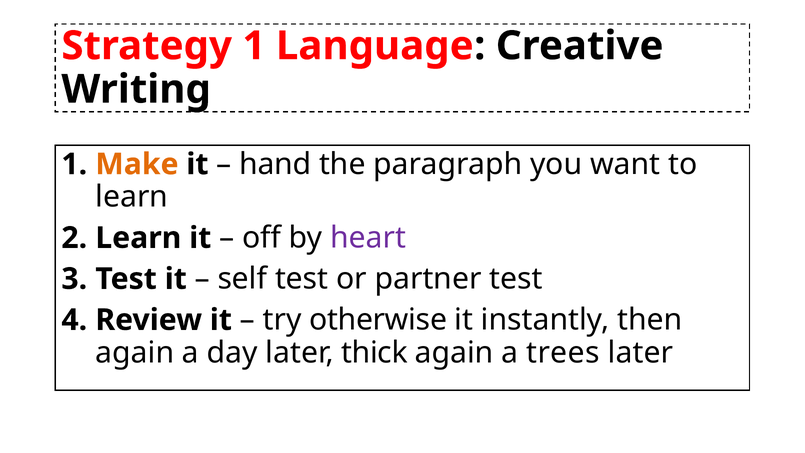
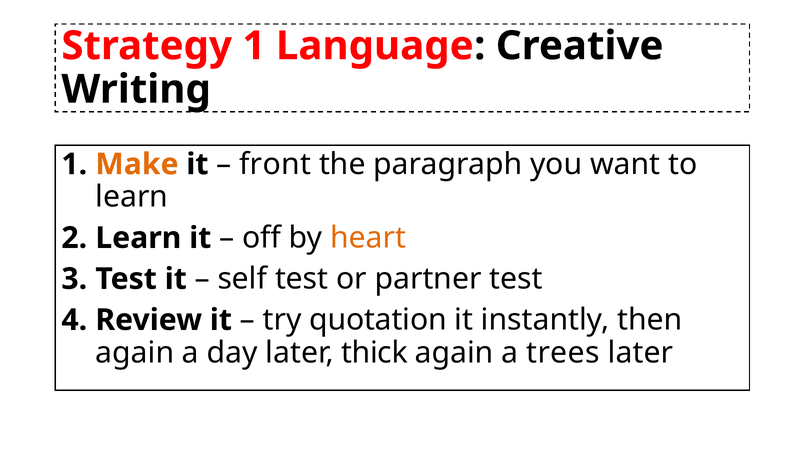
hand: hand -> front
heart colour: purple -> orange
otherwise: otherwise -> quotation
